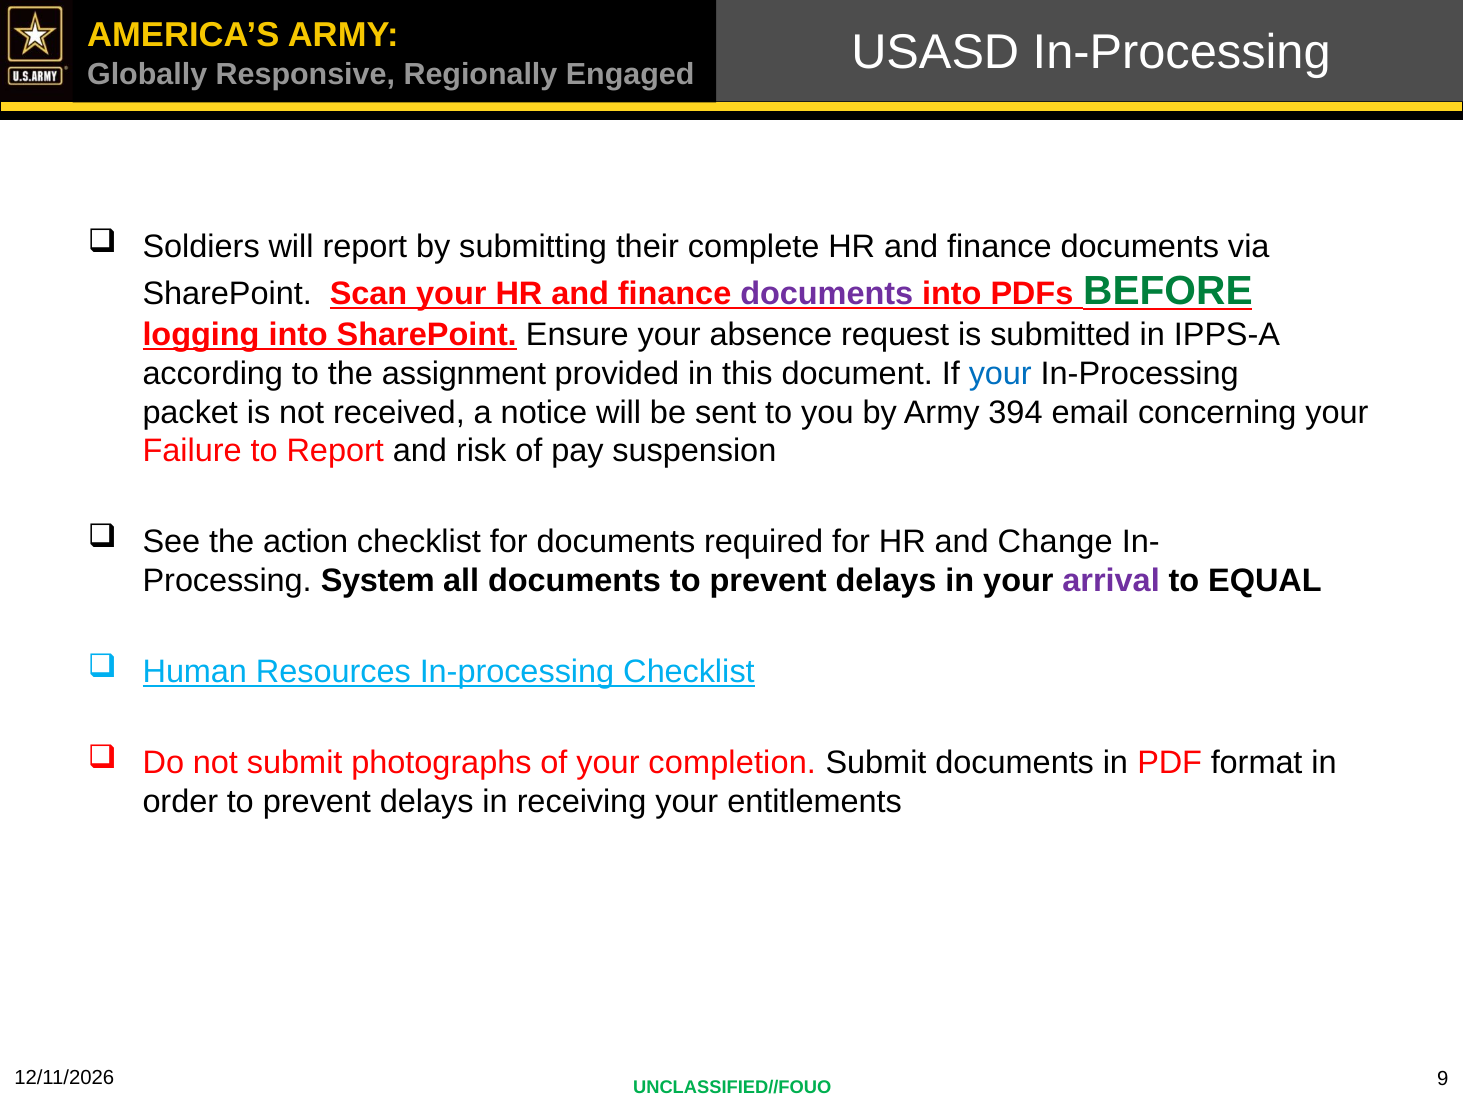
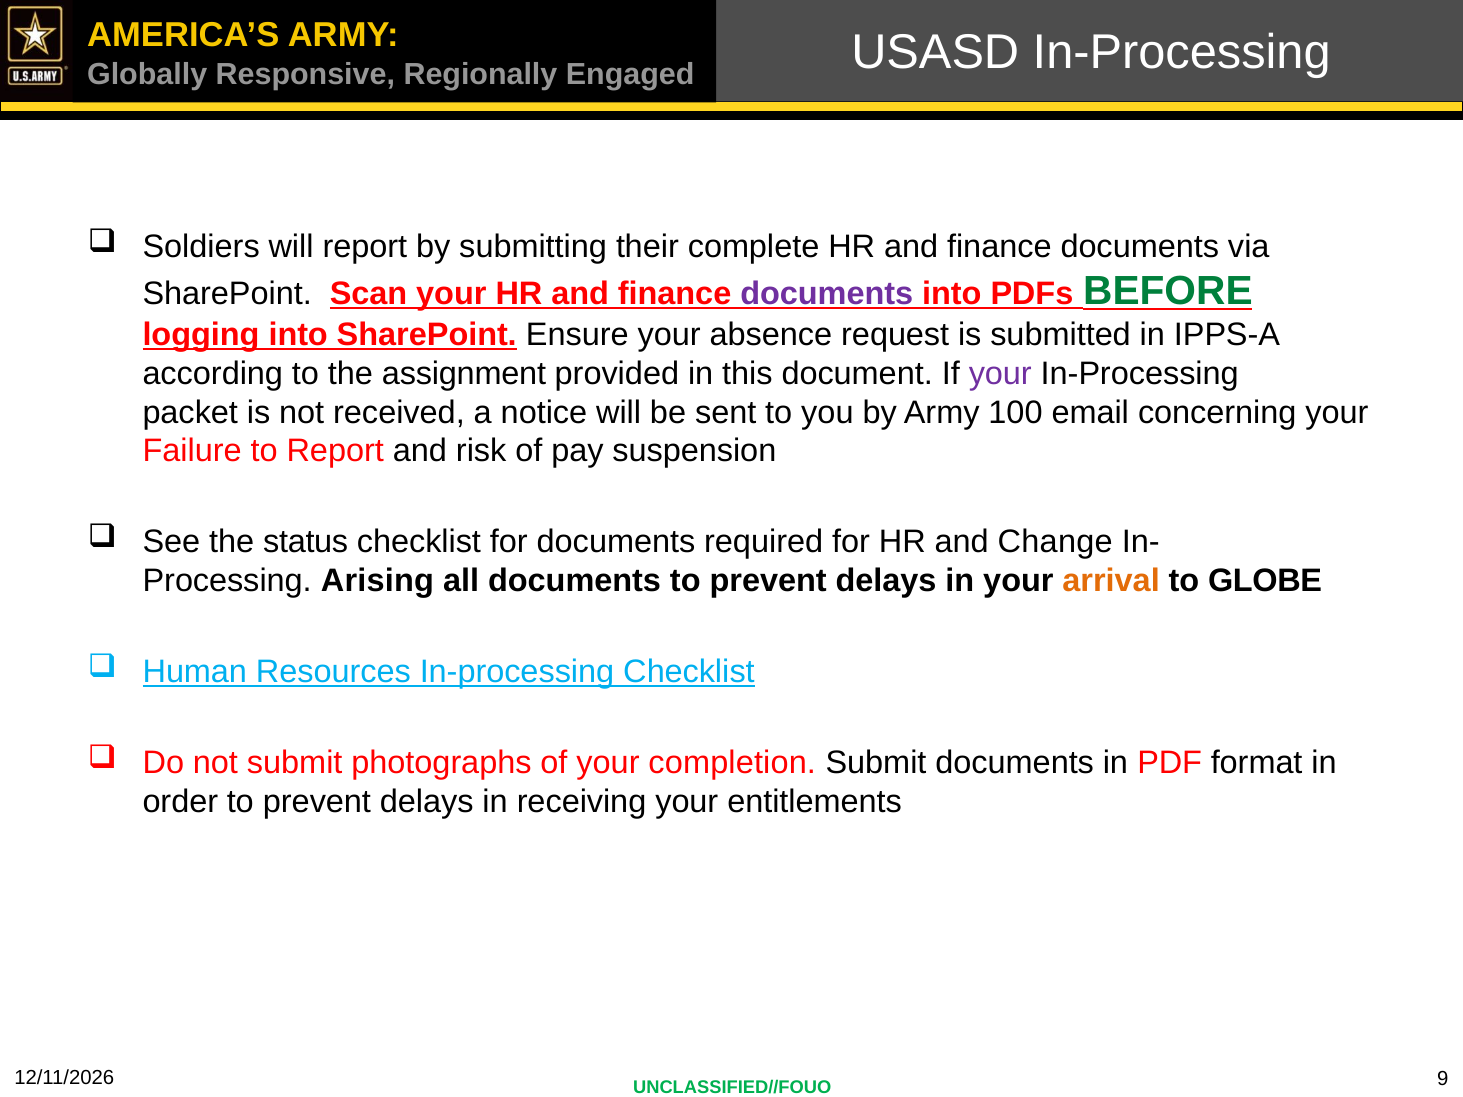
your at (1000, 373) colour: blue -> purple
394: 394 -> 100
action: action -> status
System: System -> Arising
arrival colour: purple -> orange
EQUAL: EQUAL -> GLOBE
